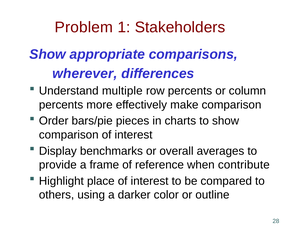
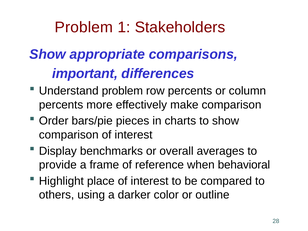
wherever: wherever -> important
Understand multiple: multiple -> problem
contribute: contribute -> behavioral
